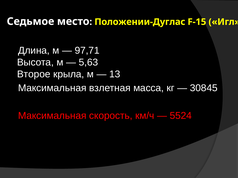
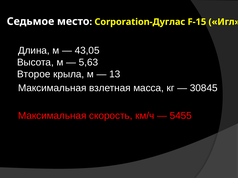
Положении-Дуглас: Положении-Дуглас -> Corporation-Дуглас
97,71: 97,71 -> 43,05
5524: 5524 -> 5455
